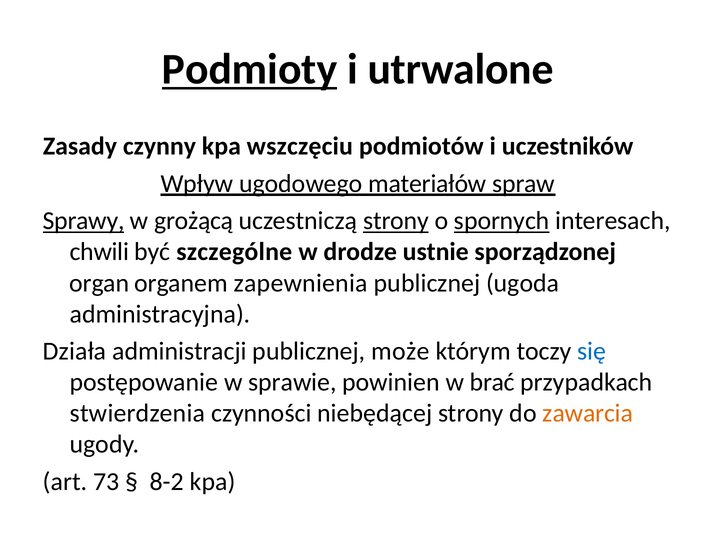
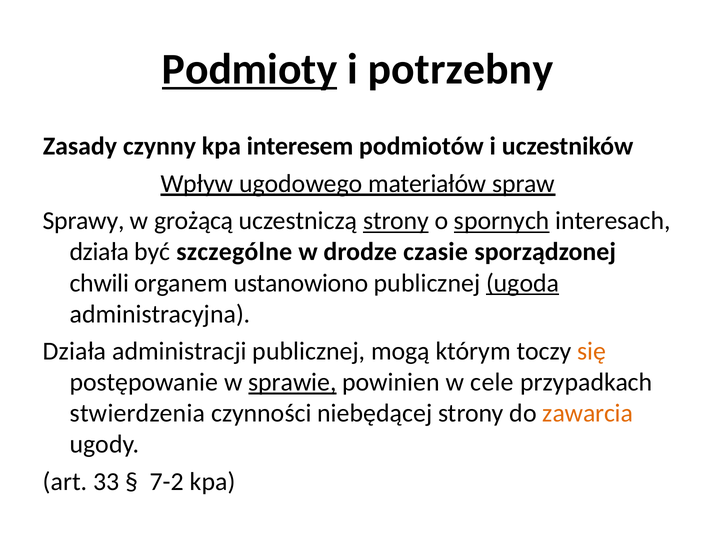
utrwalone: utrwalone -> potrzebny
wszczęciu: wszczęciu -> interesem
Sprawy underline: present -> none
chwili at (99, 252): chwili -> działa
ustnie: ustnie -> czasie
organ: organ -> chwili
zapewnienia: zapewnienia -> ustanowiono
ugoda underline: none -> present
może: może -> mogą
się colour: blue -> orange
sprawie underline: none -> present
brać: brać -> cele
73: 73 -> 33
8-2: 8-2 -> 7-2
